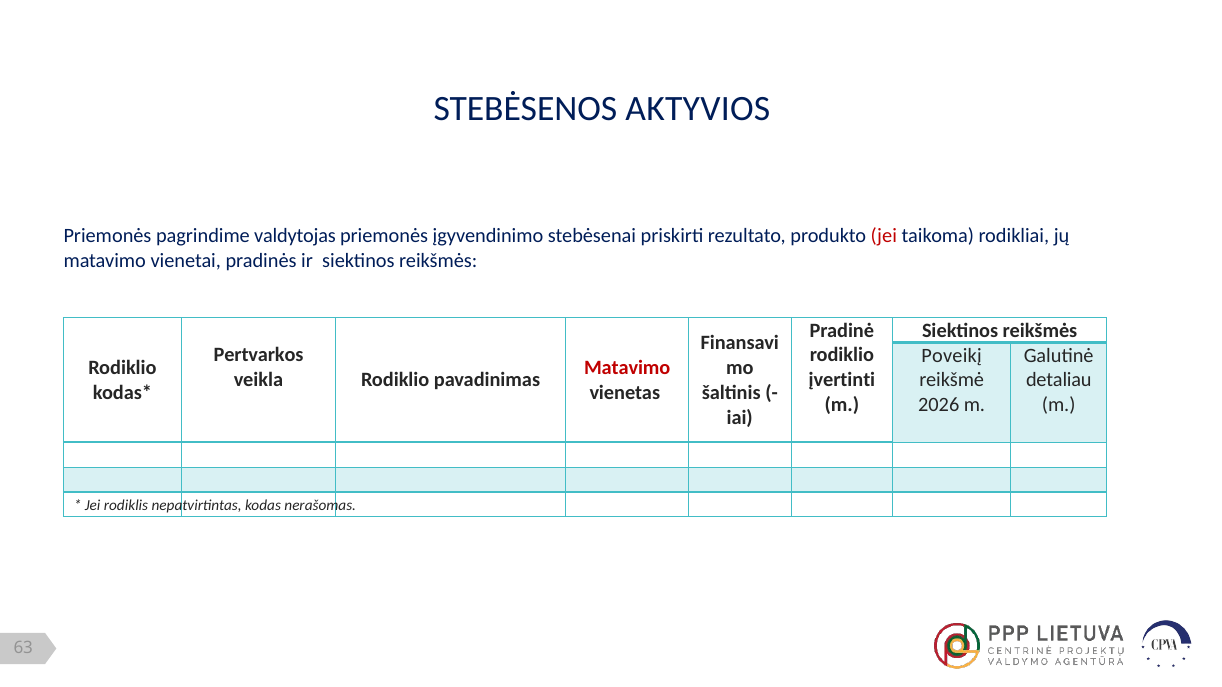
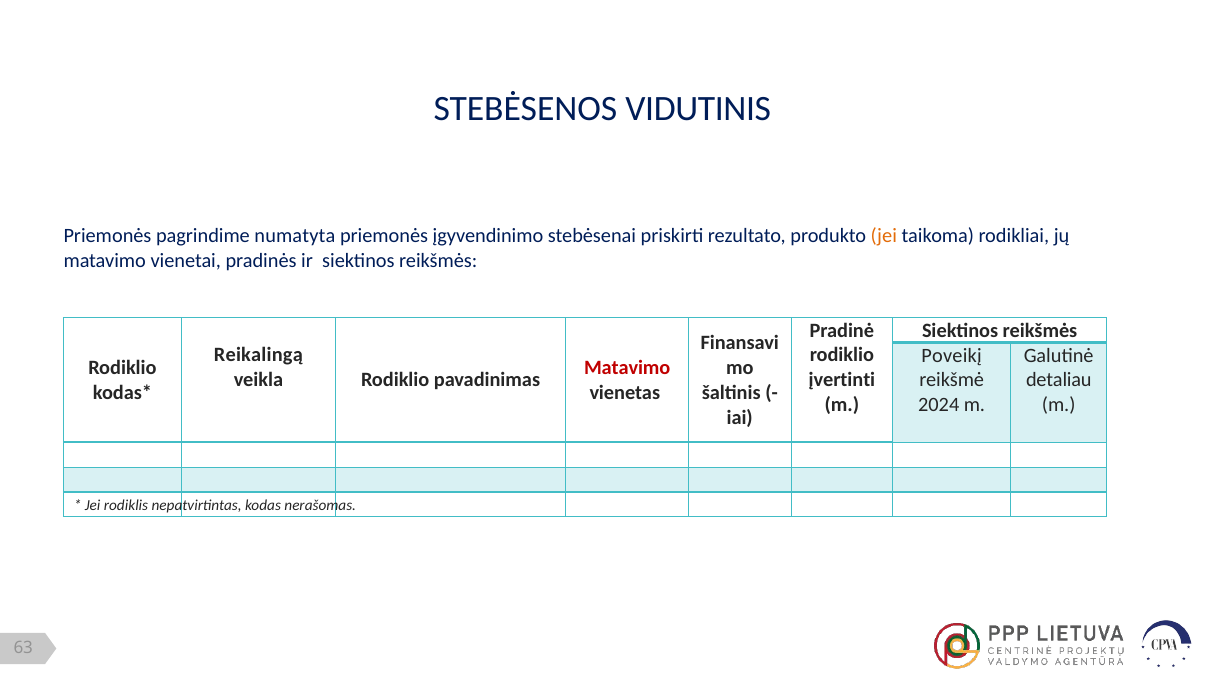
AKTYVIOS: AKTYVIOS -> VIDUTINIS
valdytojas: valdytojas -> numatyta
jei at (884, 236) colour: red -> orange
Pertvarkos: Pertvarkos -> Reikalingą
2026: 2026 -> 2024
